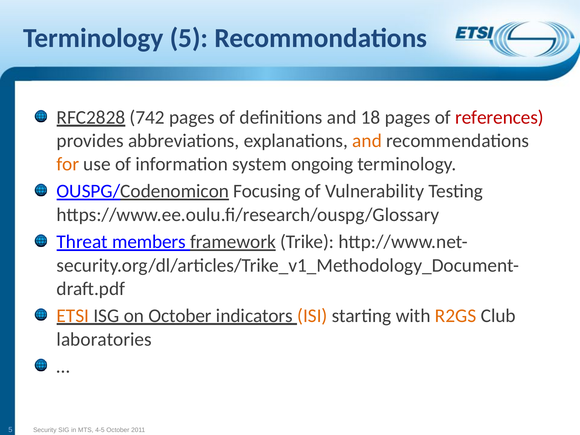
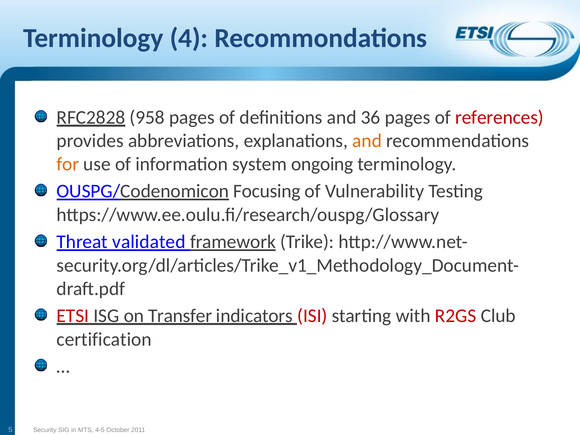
Terminology 5: 5 -> 4
742: 742 -> 958
18: 18 -> 36
members: members -> validated
ETSI colour: orange -> red
on October: October -> Transfer
ISI colour: orange -> red
R2GS colour: orange -> red
laboratories: laboratories -> certification
